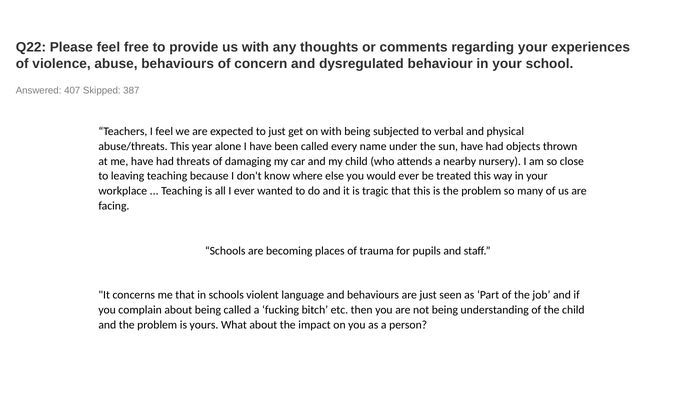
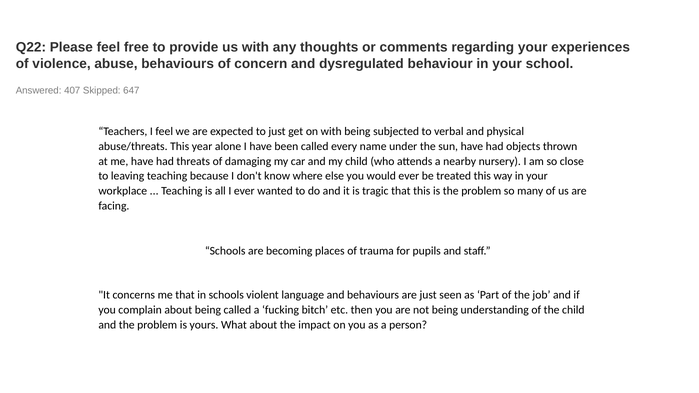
387: 387 -> 647
